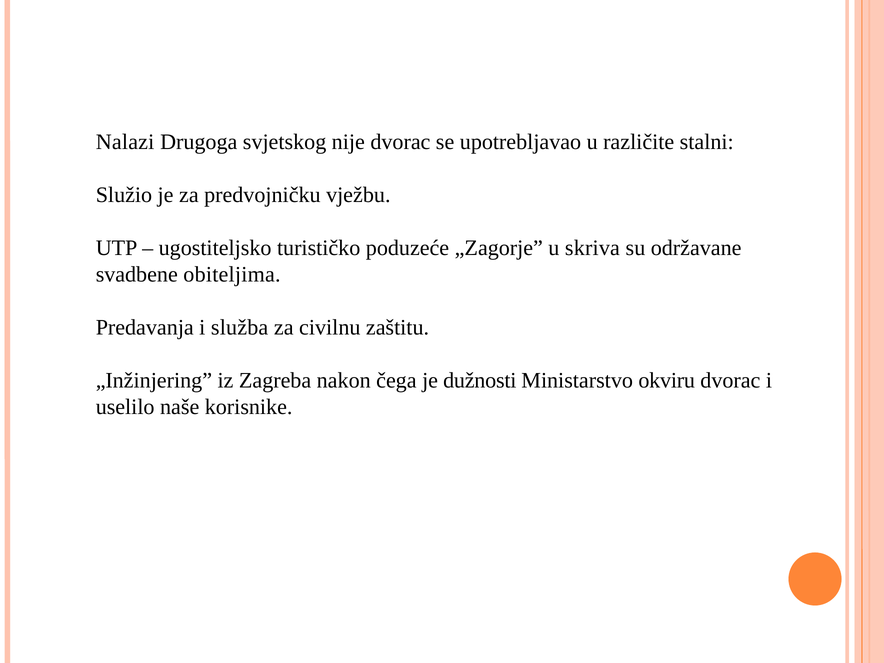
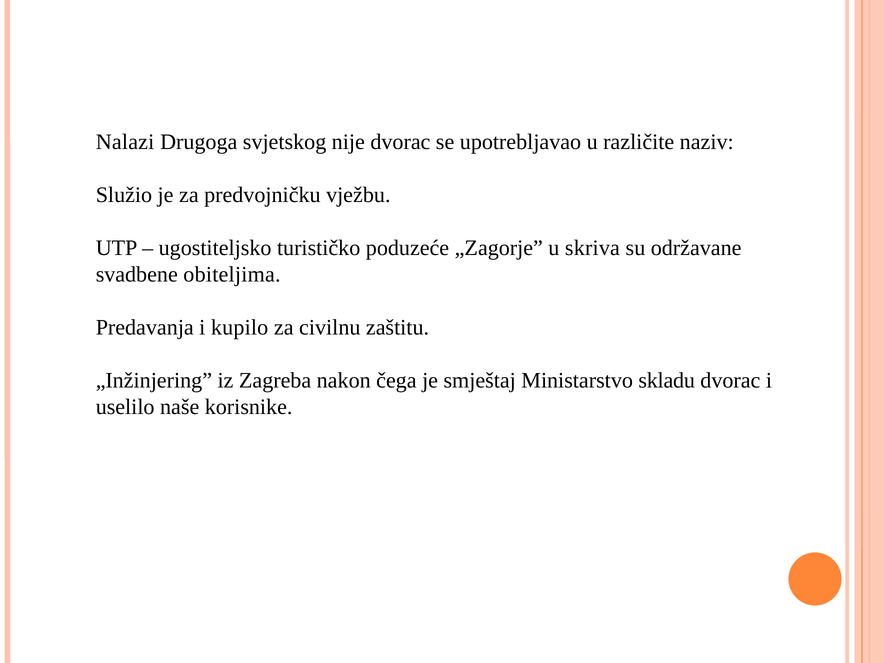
stalni: stalni -> naziv
služba: služba -> kupilo
dužnosti: dužnosti -> smještaj
okviru: okviru -> skladu
